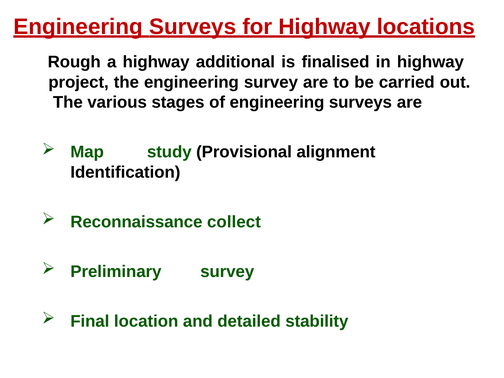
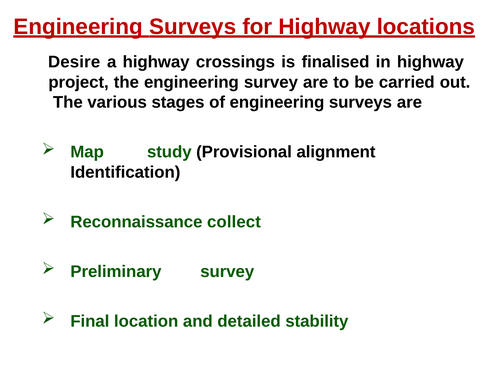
Rough: Rough -> Desire
additional: additional -> crossings
